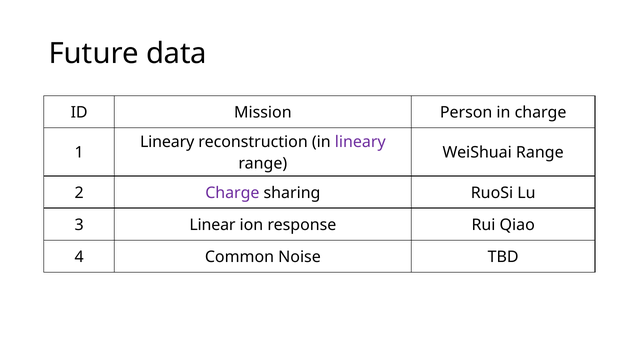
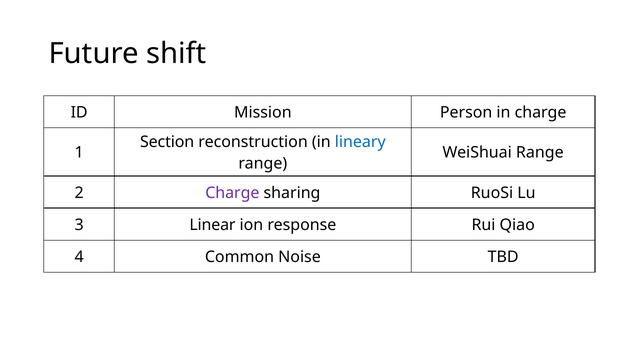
data: data -> shift
Lineary at (167, 142): Lineary -> Section
lineary at (360, 142) colour: purple -> blue
